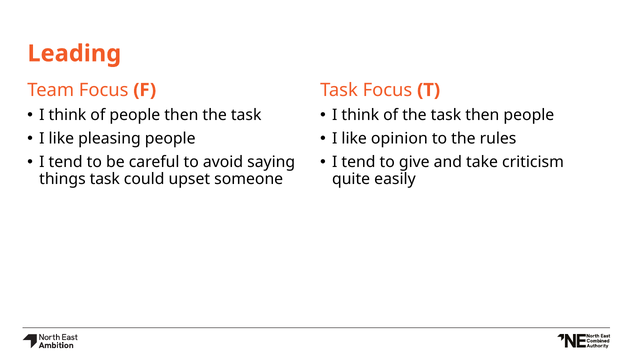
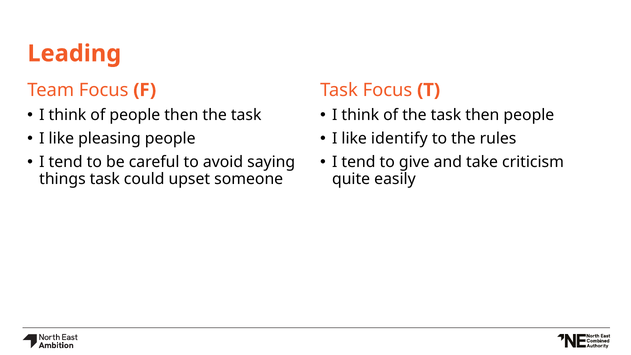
opinion: opinion -> identify
